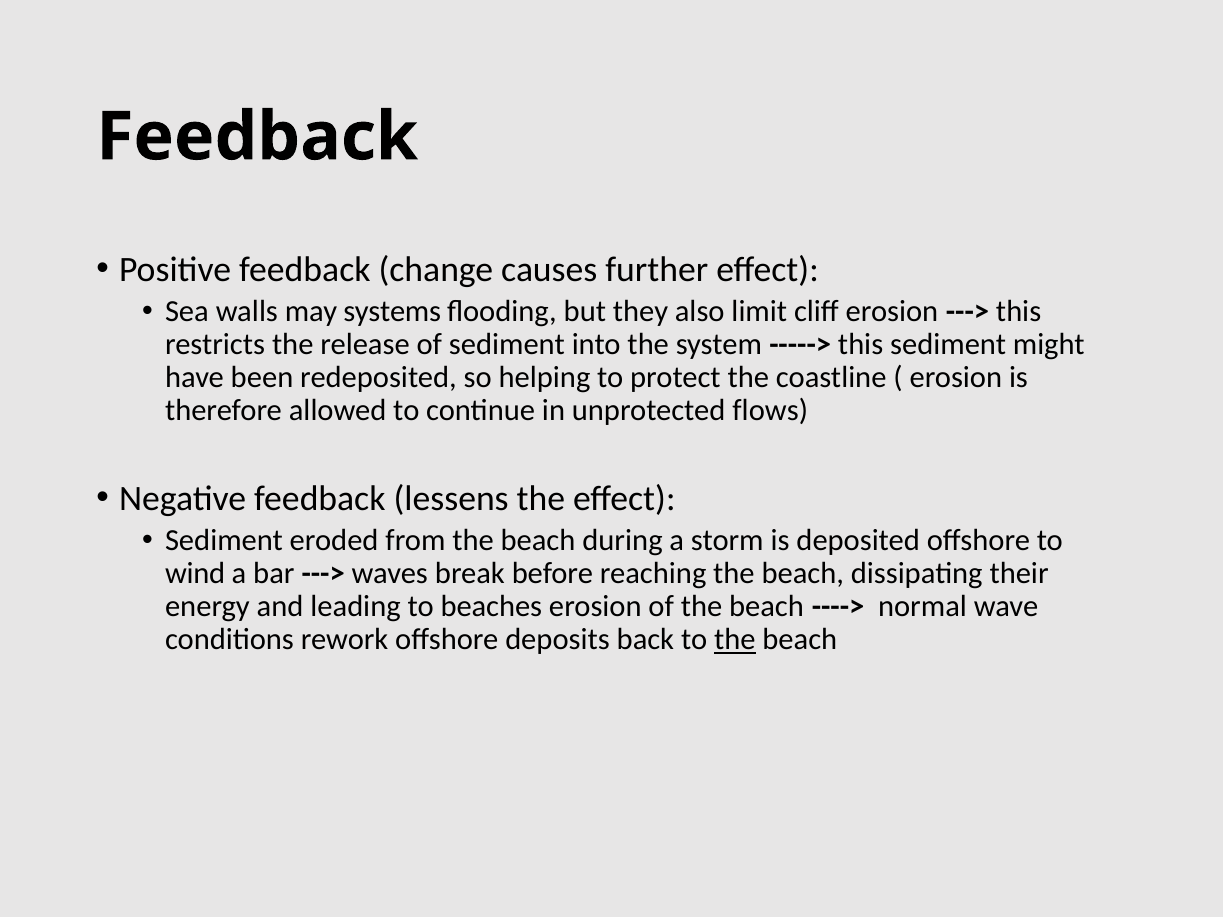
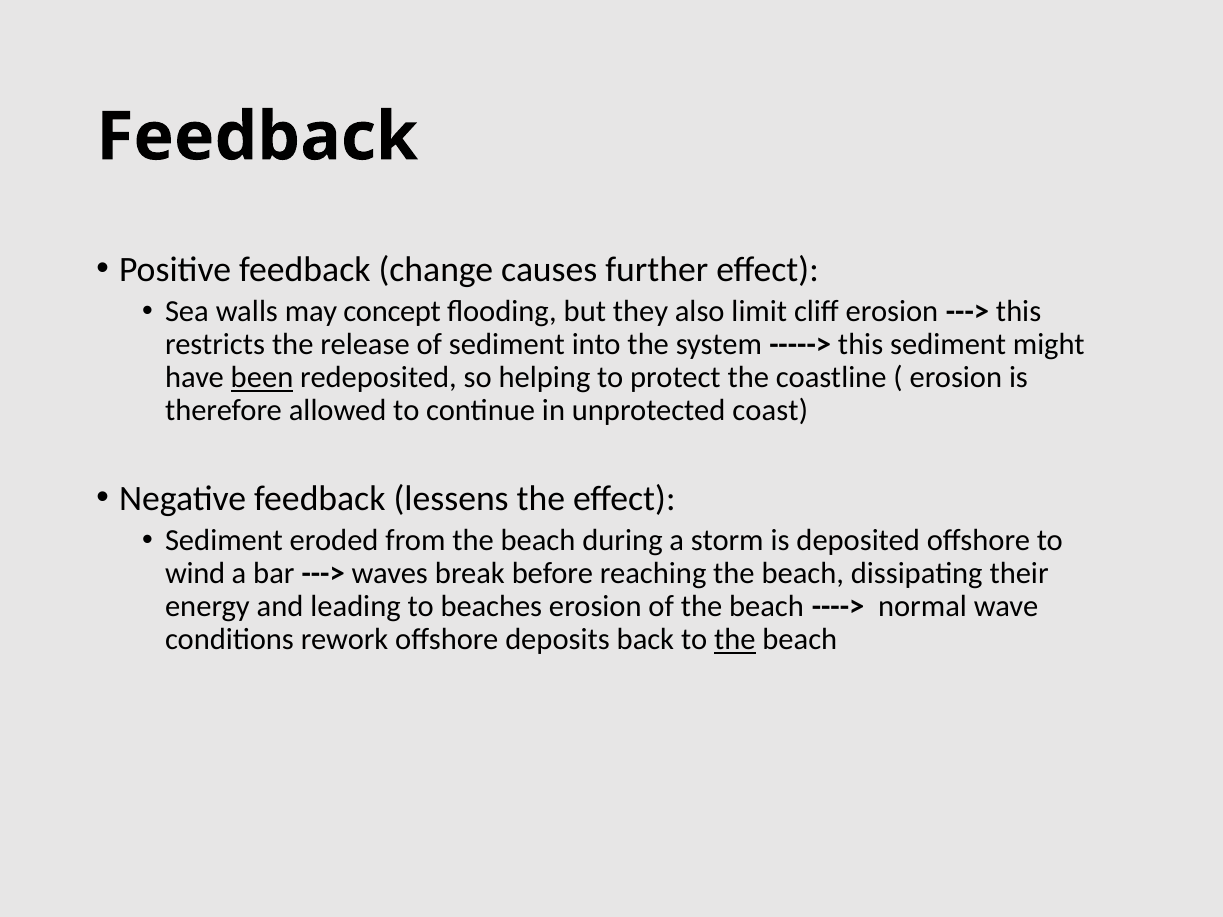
systems: systems -> concept
been underline: none -> present
flows: flows -> coast
